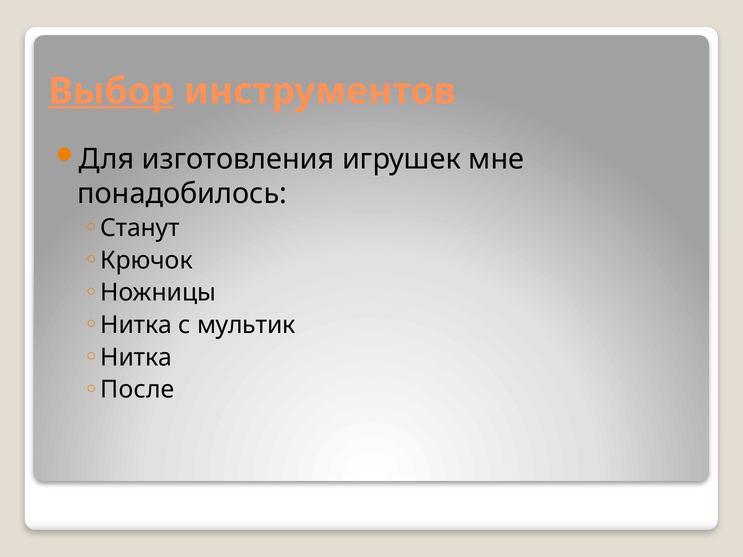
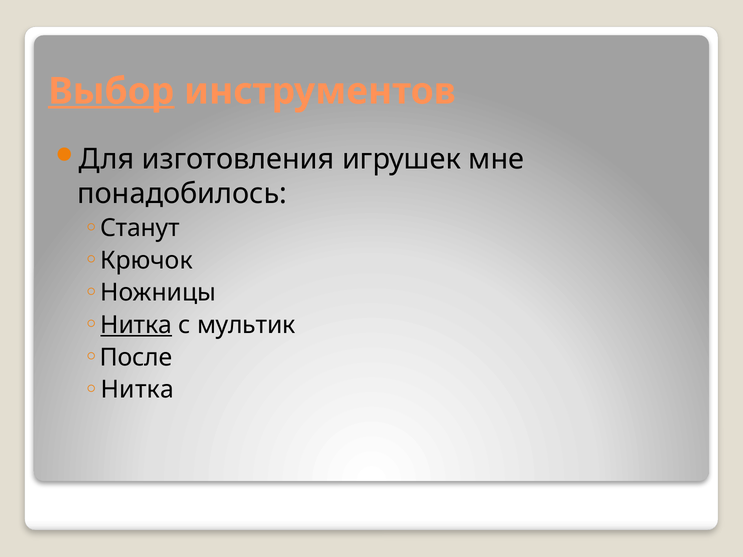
Нитка at (136, 325) underline: none -> present
Нитка at (136, 358): Нитка -> После
После at (137, 390): После -> Нитка
